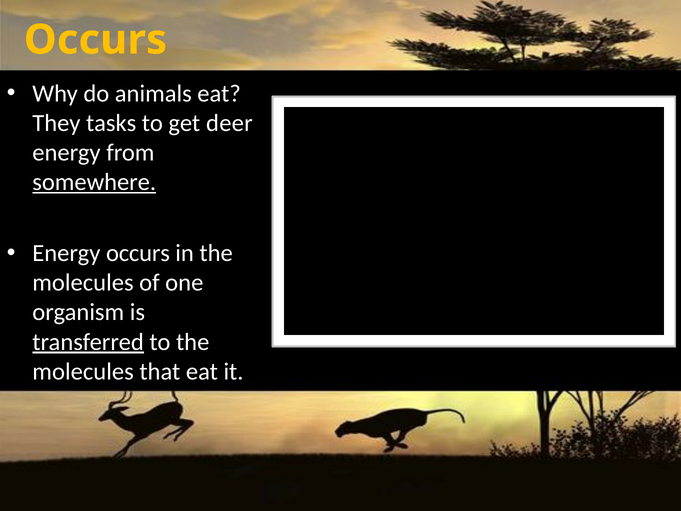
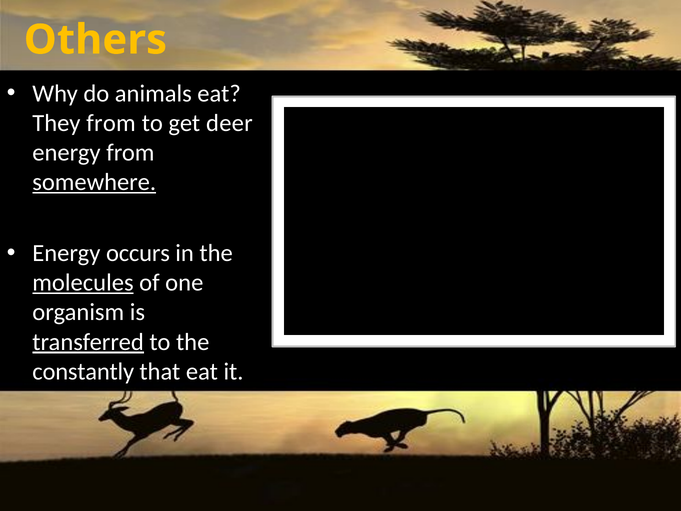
Occurs at (95, 40): Occurs -> Others
They tasks: tasks -> from
molecules at (83, 283) underline: none -> present
molecules at (83, 371): molecules -> constantly
